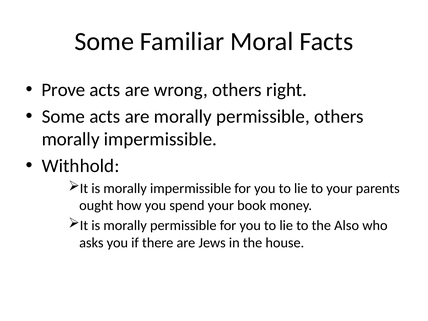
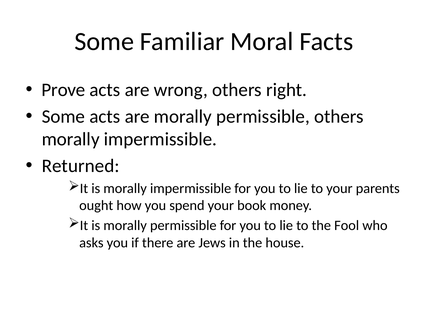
Withhold: Withhold -> Returned
Also: Also -> Fool
